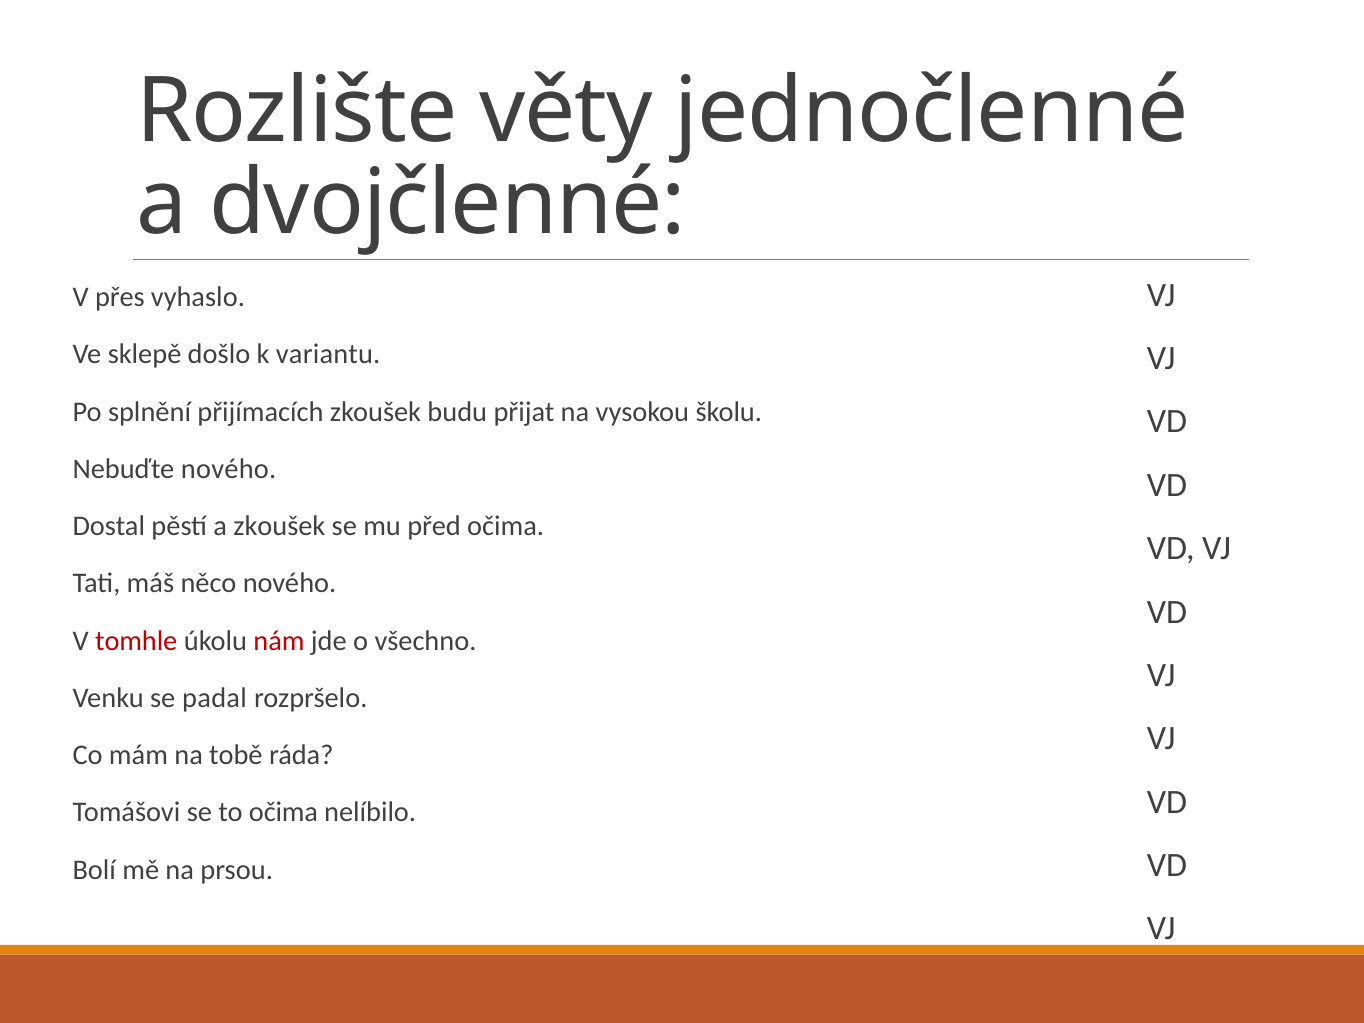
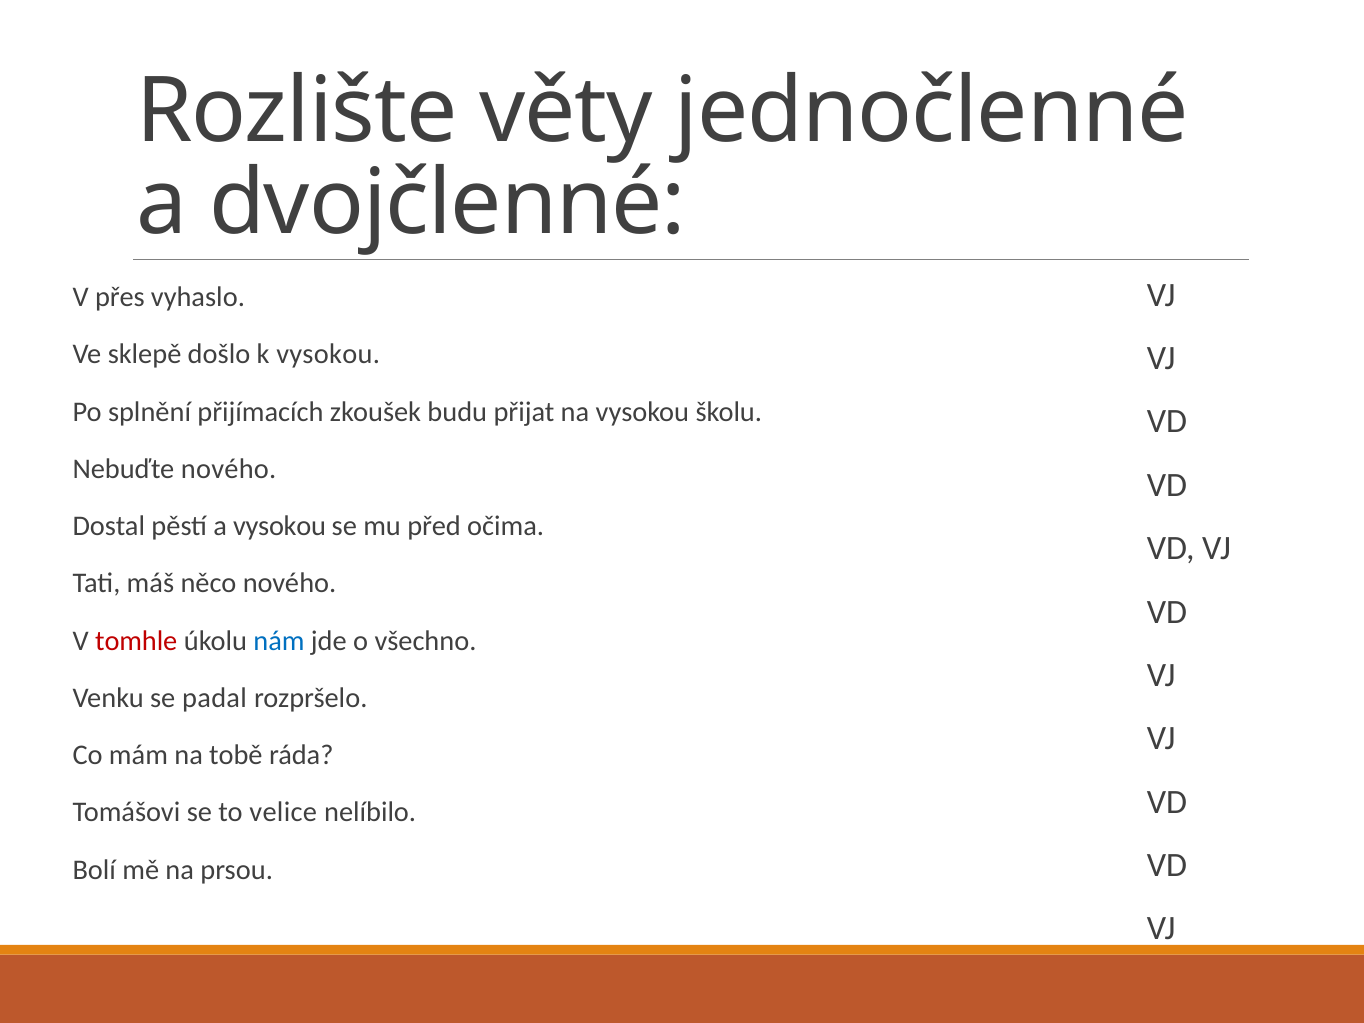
k variantu: variantu -> vysokou
a zkoušek: zkoušek -> vysokou
nám colour: red -> blue
to očima: očima -> velice
